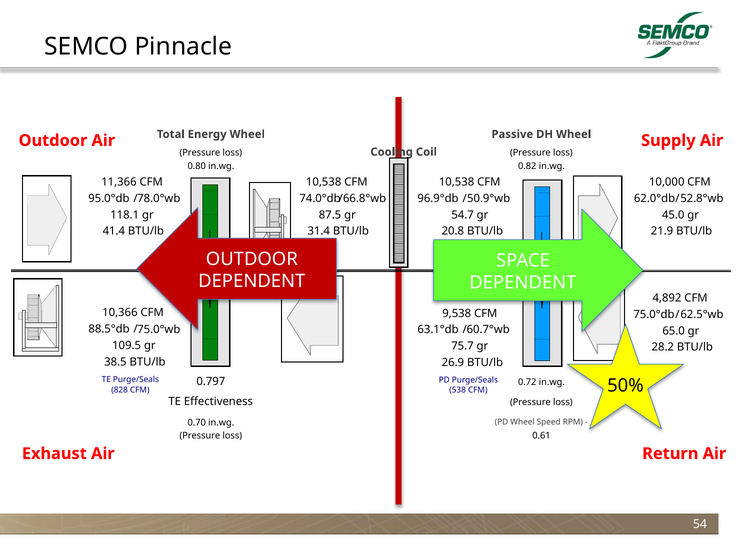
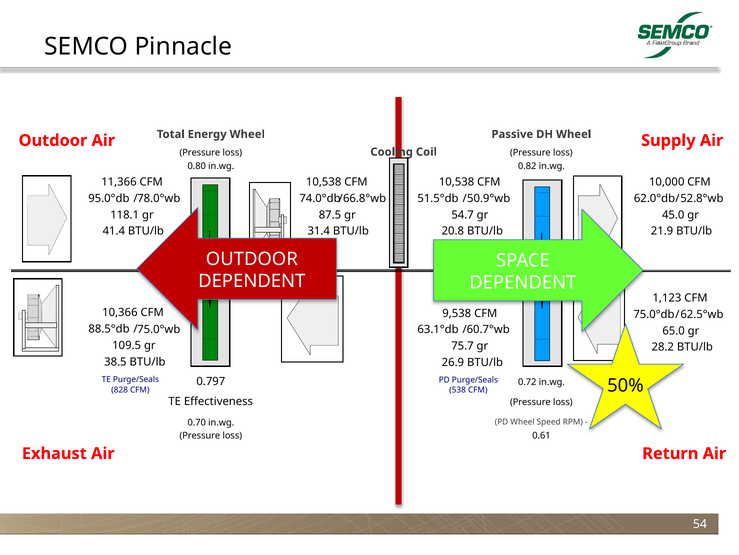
96.9°db: 96.9°db -> 51.5°db
4,892: 4,892 -> 1,123
